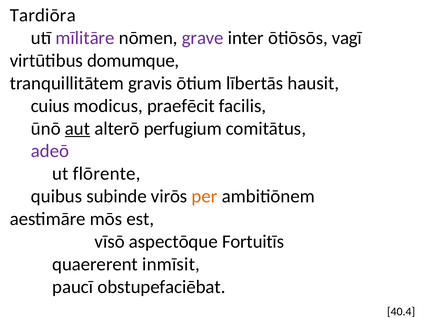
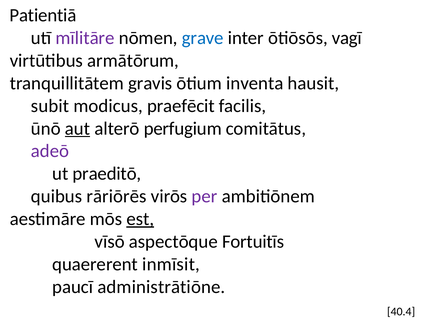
Tardiōra: Tardiōra -> Patientiā
grave colour: purple -> blue
domumque: domumque -> armātōrum
lībertās: lībertās -> inventa
cuius: cuius -> subit
flōrente: flōrente -> praeditō
subinde: subinde -> rāriōrēs
per colour: orange -> purple
est underline: none -> present
obstupefaciēbat: obstupefaciēbat -> administrātiōne
